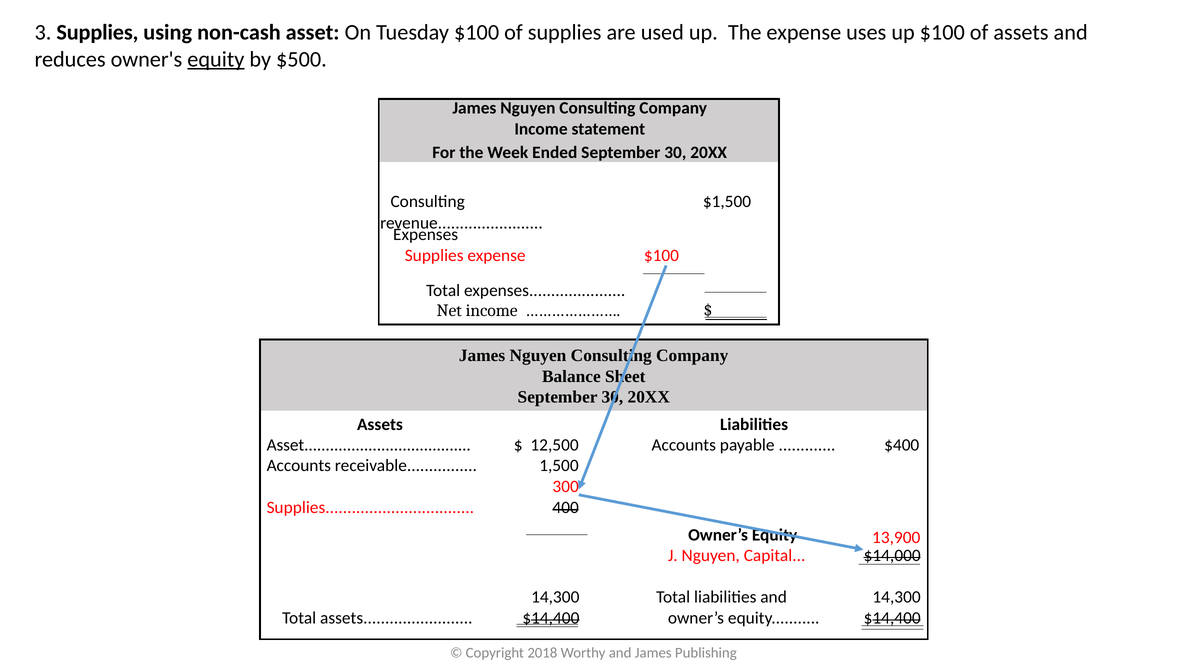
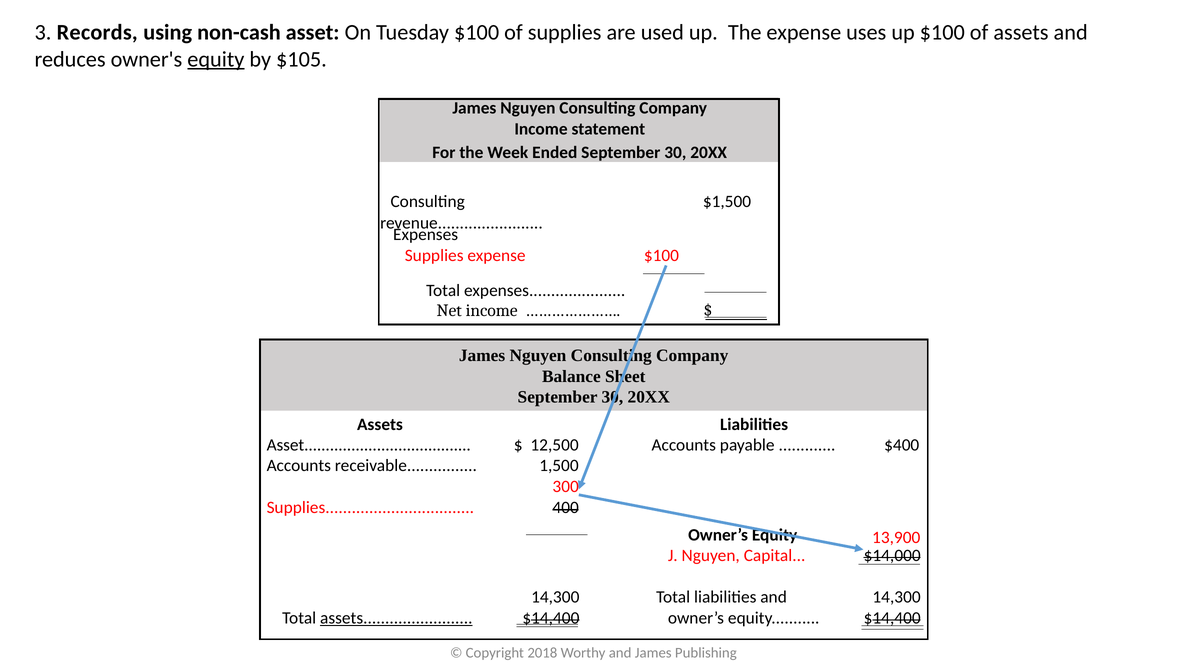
3 Supplies: Supplies -> Records
$500: $500 -> $105
assets at (396, 618) underline: none -> present
